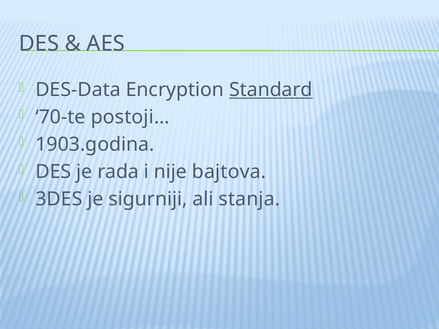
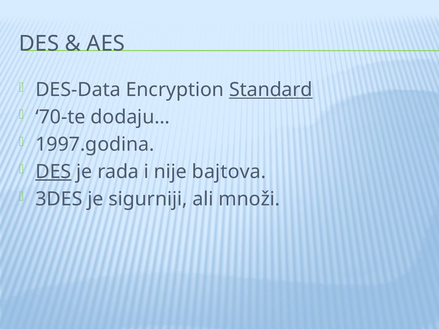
postoji…: postoji… -> dodaju…
1903.godina: 1903.godina -> 1997.godina
DES at (53, 172) underline: none -> present
stanja: stanja -> množi
